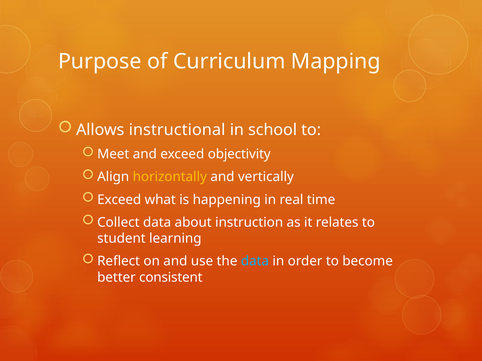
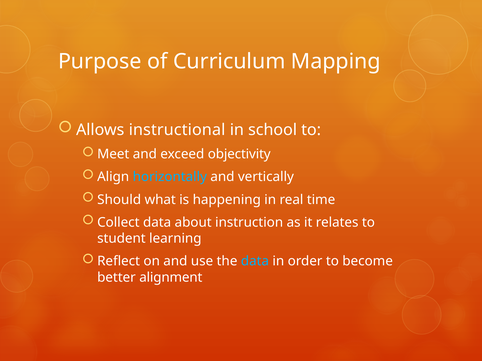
horizontally colour: yellow -> light blue
Exceed at (119, 200): Exceed -> Should
consistent: consistent -> alignment
